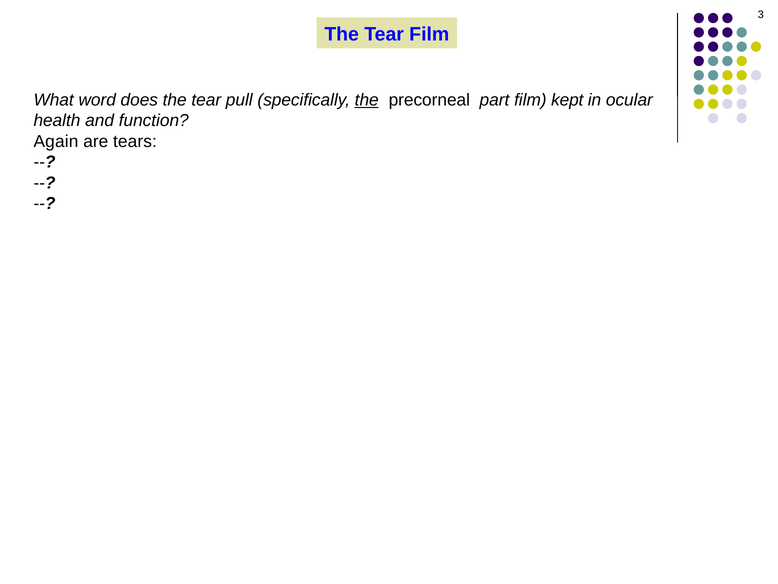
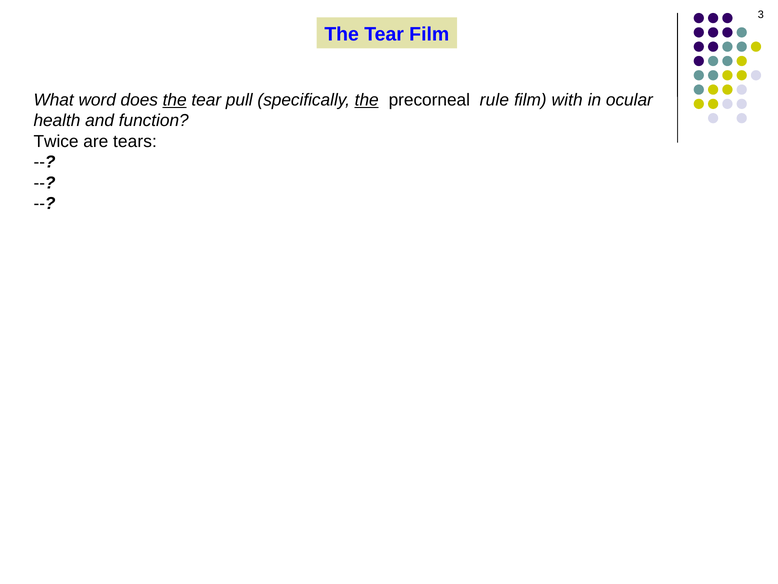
the at (175, 100) underline: none -> present
part: part -> rule
kept: kept -> with
Again: Again -> Twice
